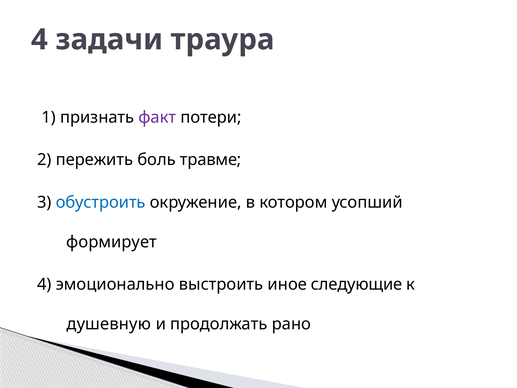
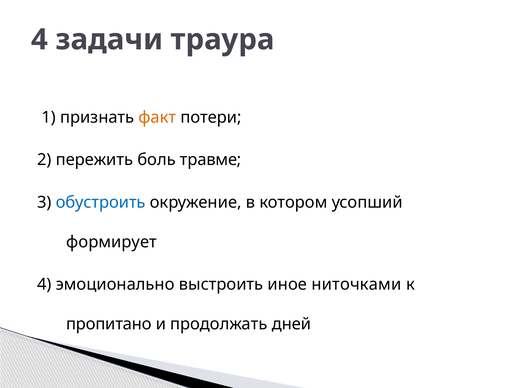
факт colour: purple -> orange
следующие: следующие -> ниточками
душевную: душевную -> пропитано
рано: рано -> дней
